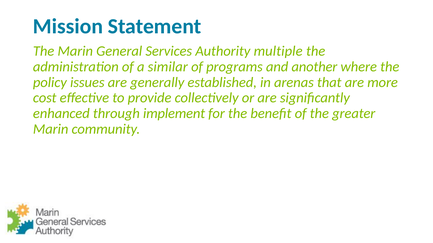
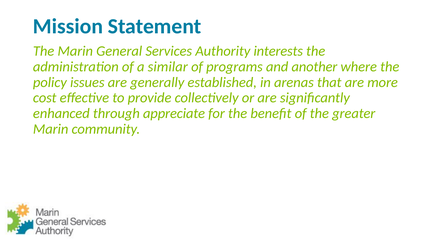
multiple: multiple -> interests
implement: implement -> appreciate
